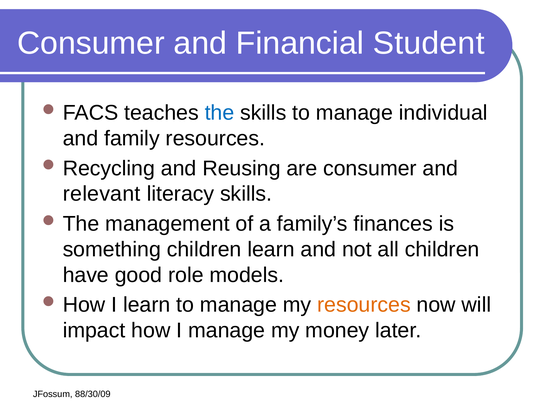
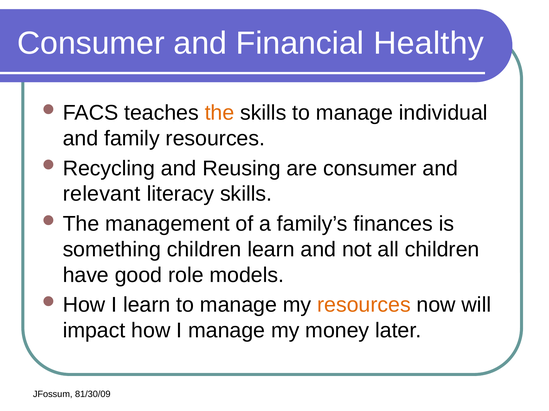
Student: Student -> Healthy
the colour: blue -> orange
88/30/09: 88/30/09 -> 81/30/09
